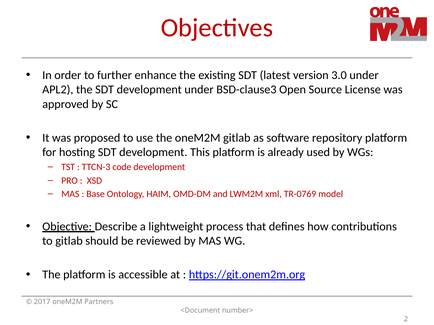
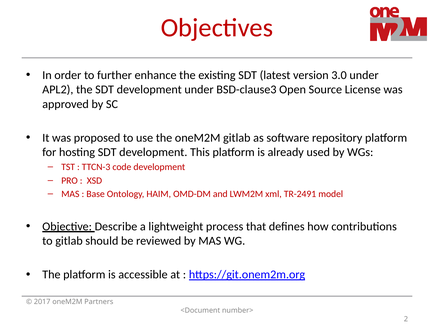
TR-0769: TR-0769 -> TR-2491
